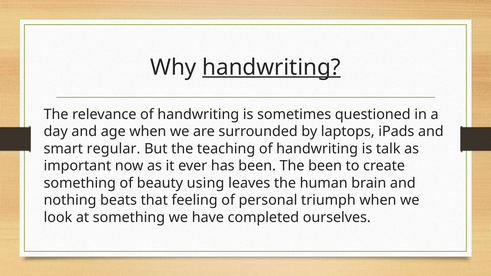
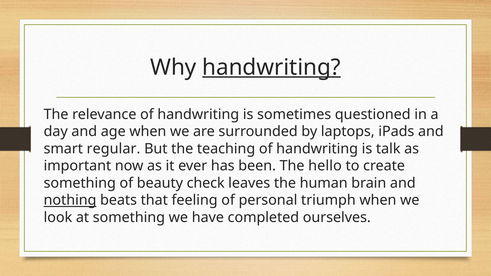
The been: been -> hello
using: using -> check
nothing underline: none -> present
